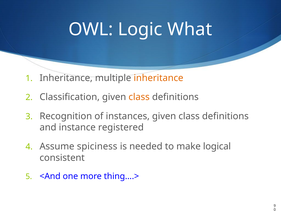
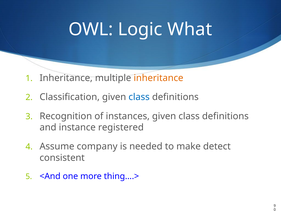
class at (139, 97) colour: orange -> blue
spiciness: spiciness -> company
logical: logical -> detect
